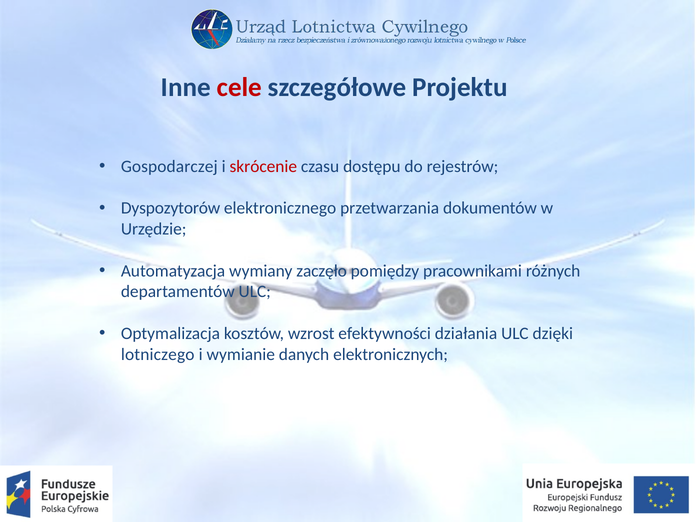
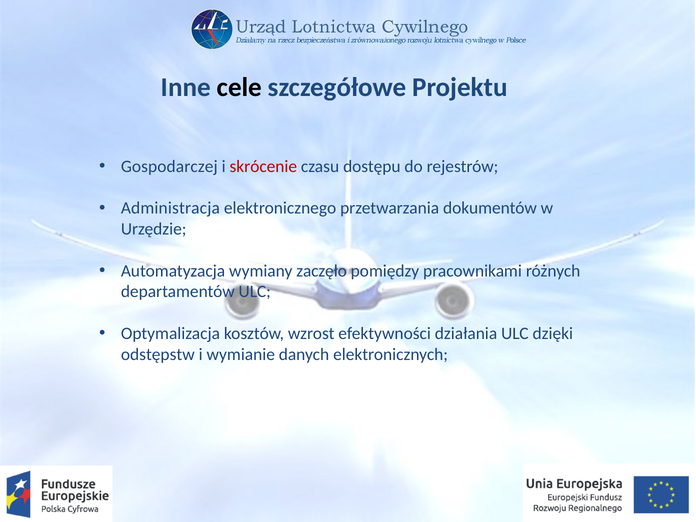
cele colour: red -> black
Dyspozytorów: Dyspozytorów -> Administracja
lotniczego: lotniczego -> odstępstw
